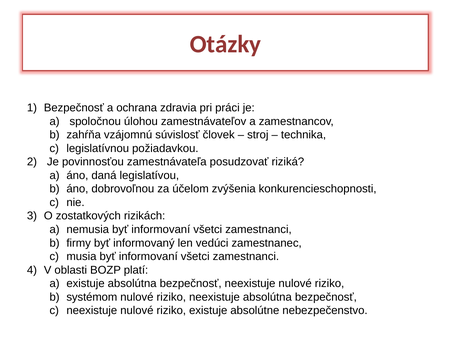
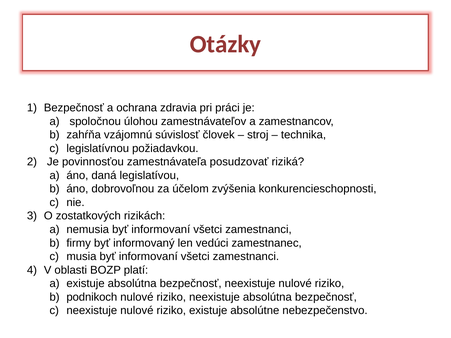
systémom: systémom -> podnikoch
